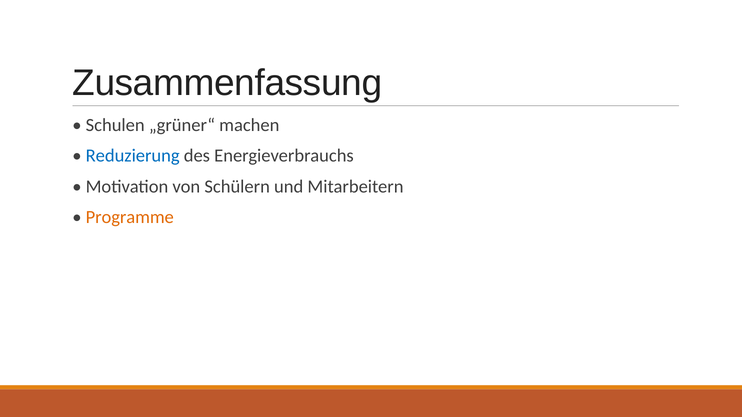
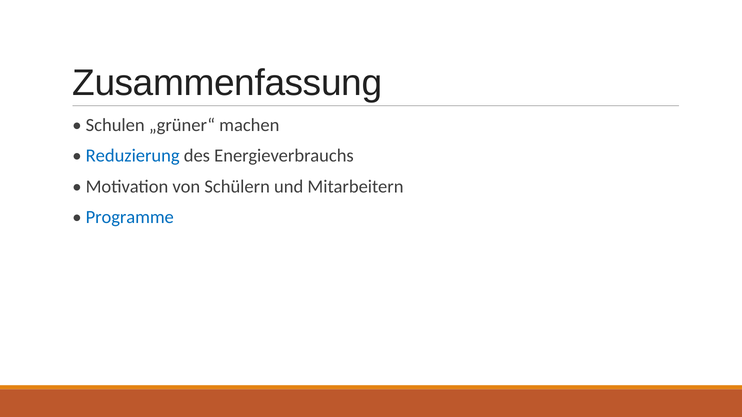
Programme colour: orange -> blue
